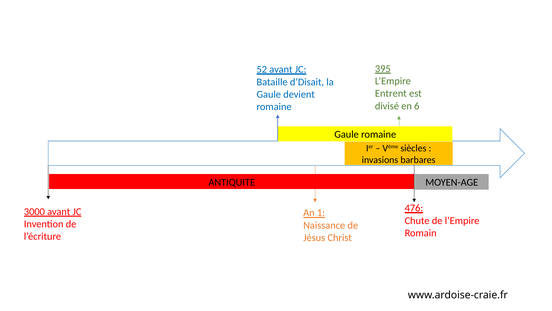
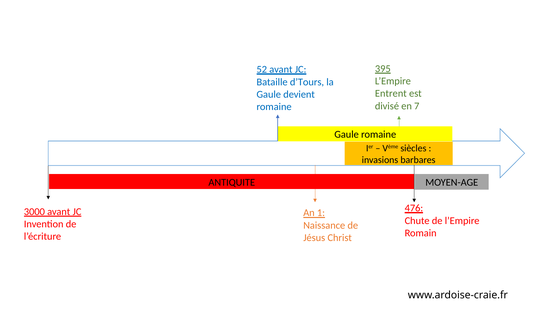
d’Disait: d’Disait -> d’Tours
6: 6 -> 7
